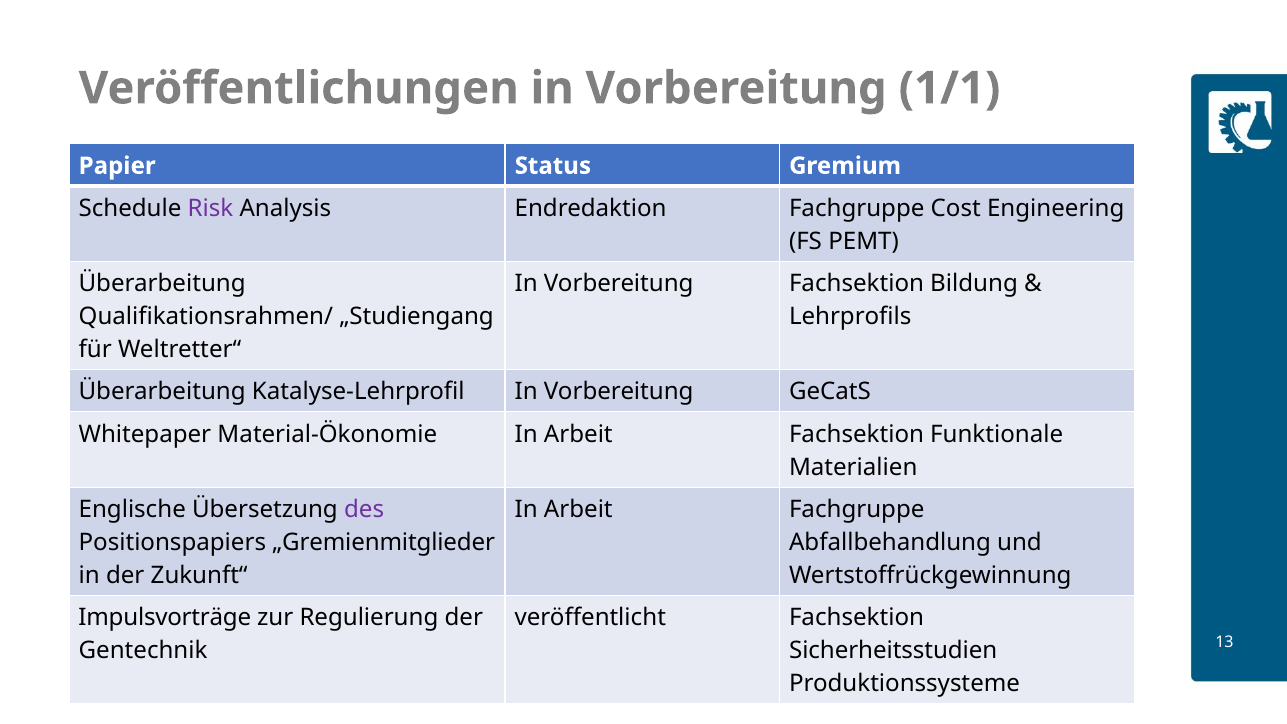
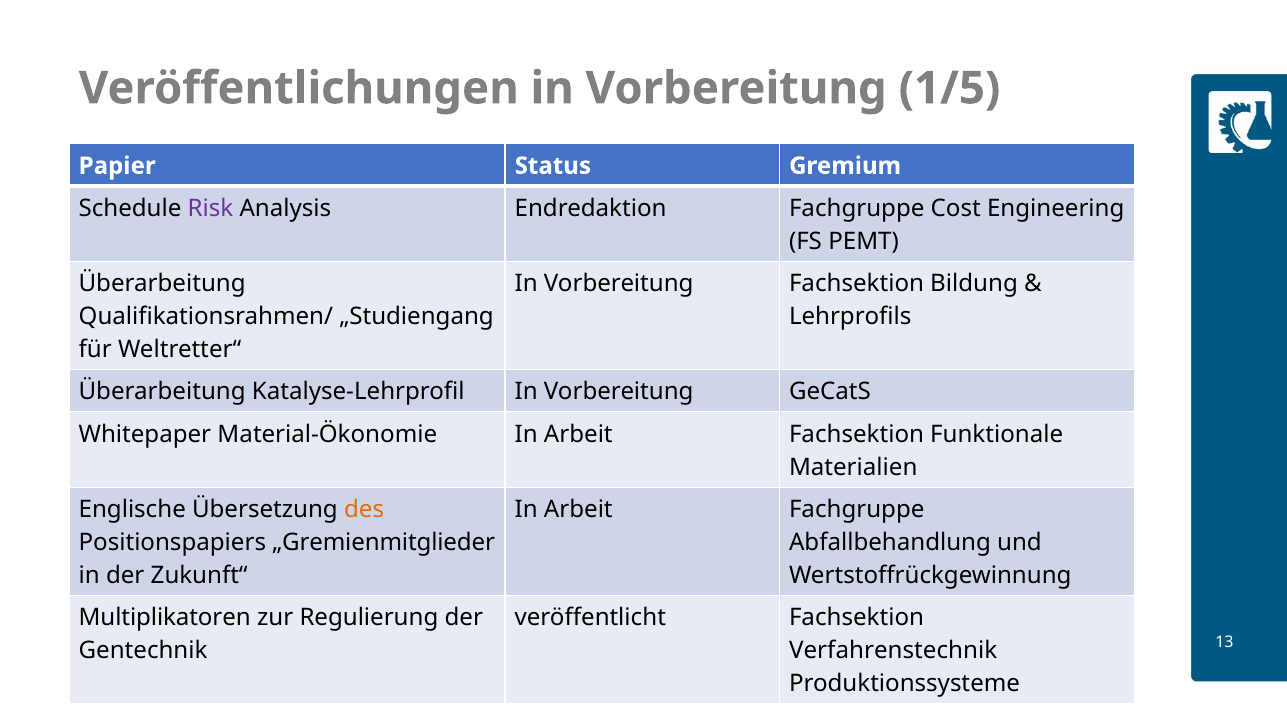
1/1: 1/1 -> 1/5
des colour: purple -> orange
Impulsvorträge: Impulsvorträge -> Multiplikatoren
Sicherheitsstudien: Sicherheitsstudien -> Verfahrenstechnik
